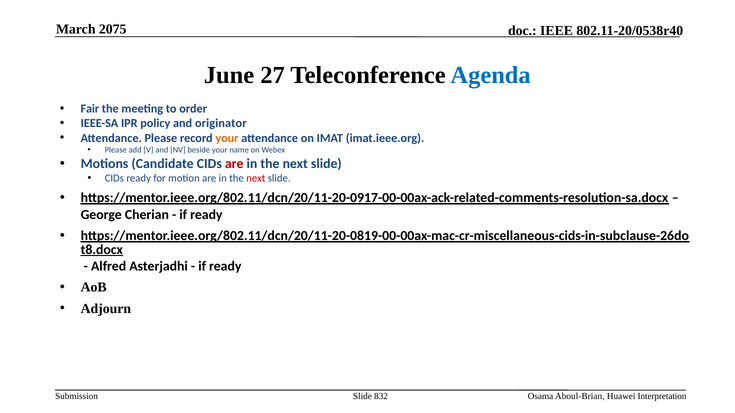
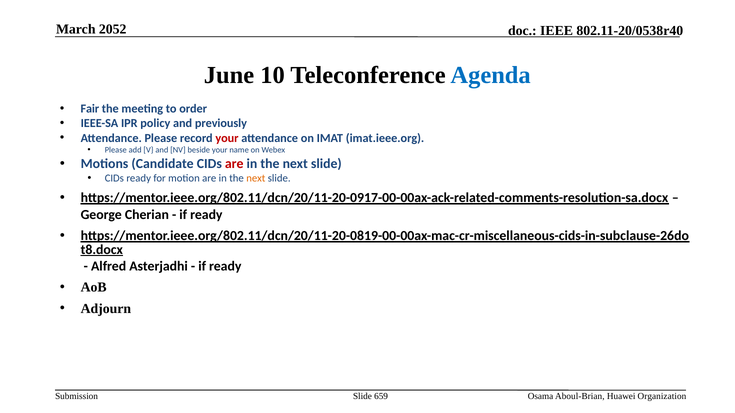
2075: 2075 -> 2052
27: 27 -> 10
originator: originator -> previously
your at (227, 138) colour: orange -> red
next at (256, 179) colour: red -> orange
832: 832 -> 659
Interpretation: Interpretation -> Organization
